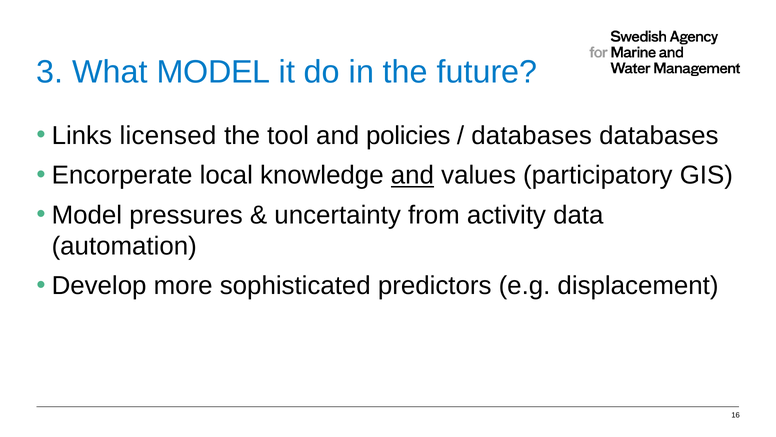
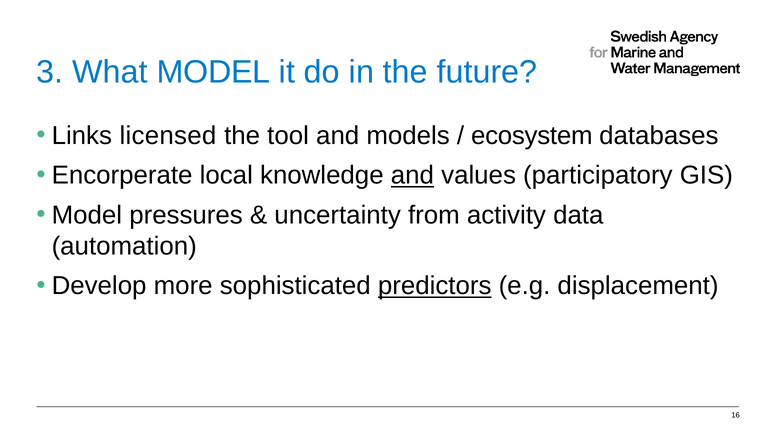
policies: policies -> models
databases at (532, 136): databases -> ecosystem
predictors underline: none -> present
